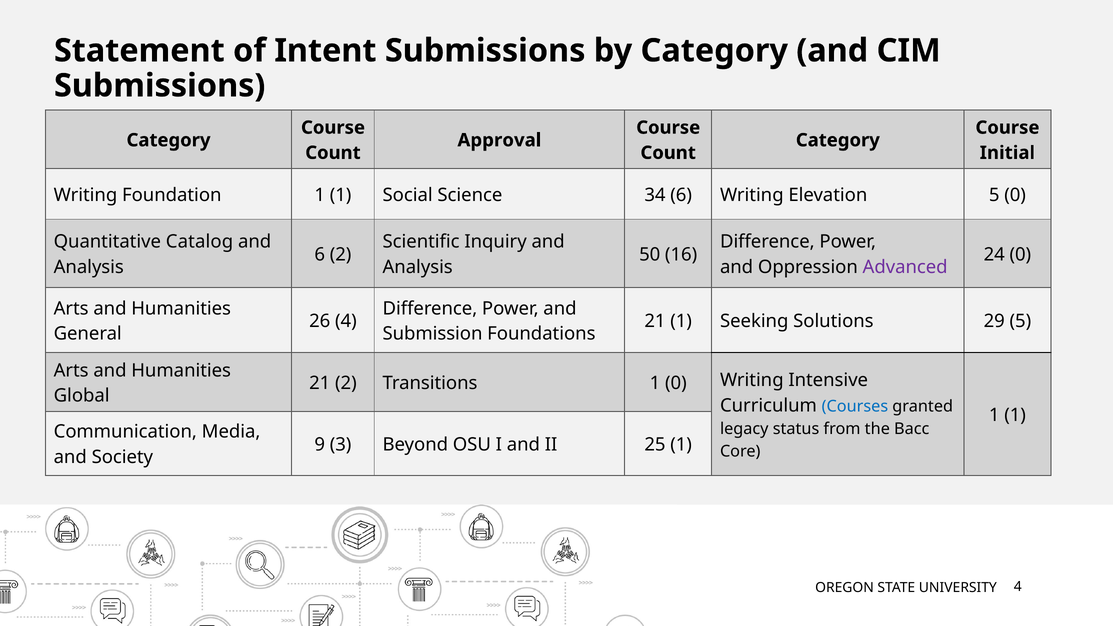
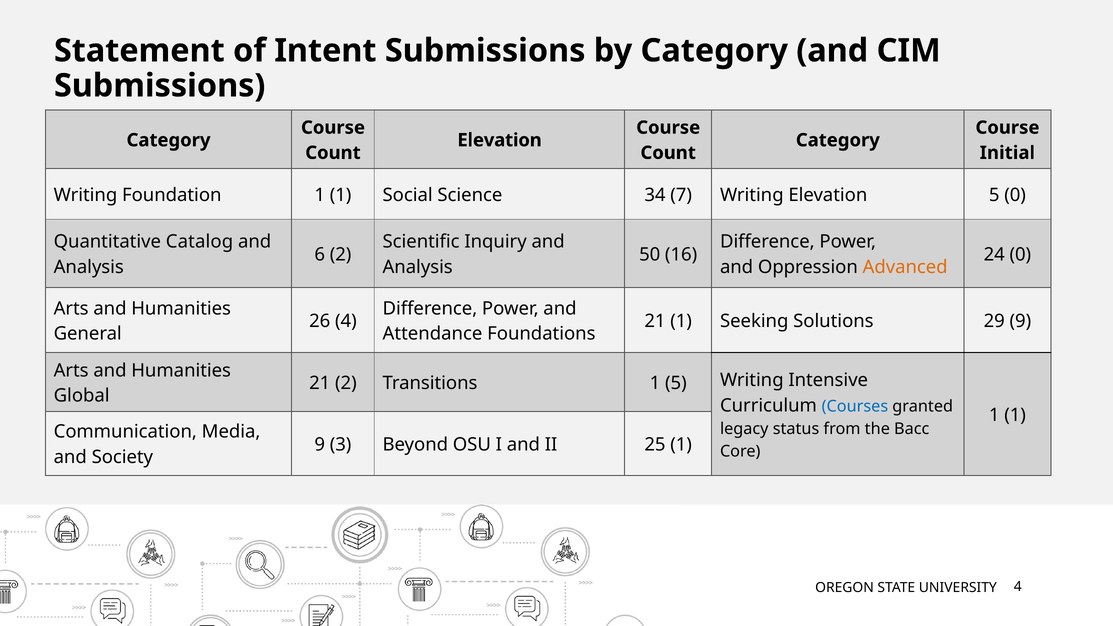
Approval at (499, 140): Approval -> Elevation
34 6: 6 -> 7
Advanced colour: purple -> orange
29 5: 5 -> 9
Submission: Submission -> Attendance
1 0: 0 -> 5
